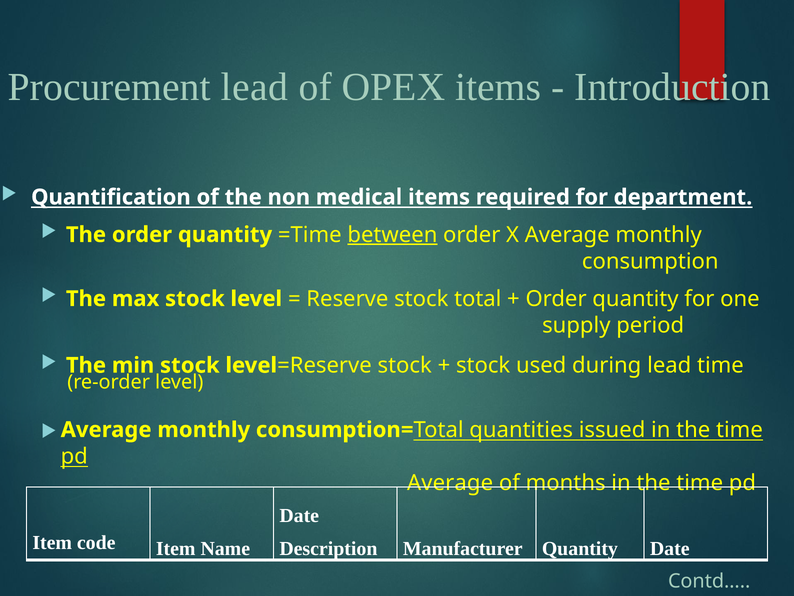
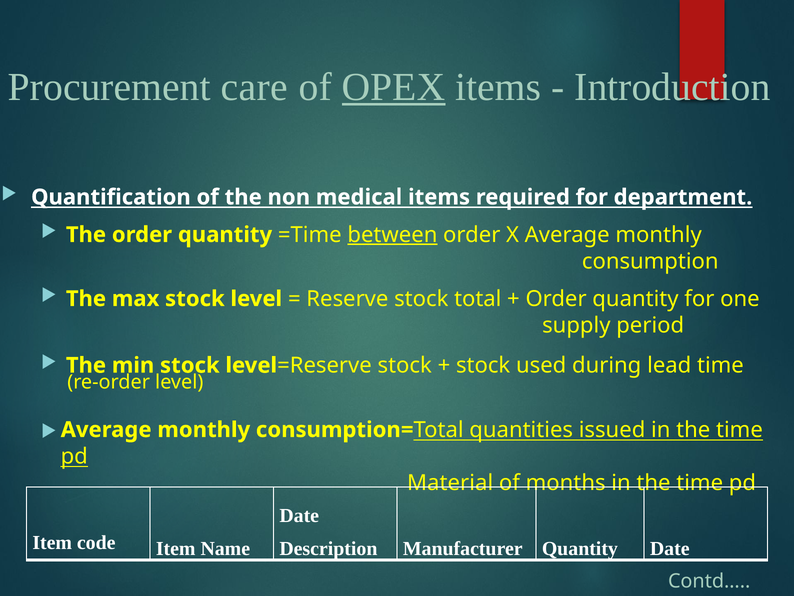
Procurement lead: lead -> care
OPEX underline: none -> present
Average at (450, 482): Average -> Material
